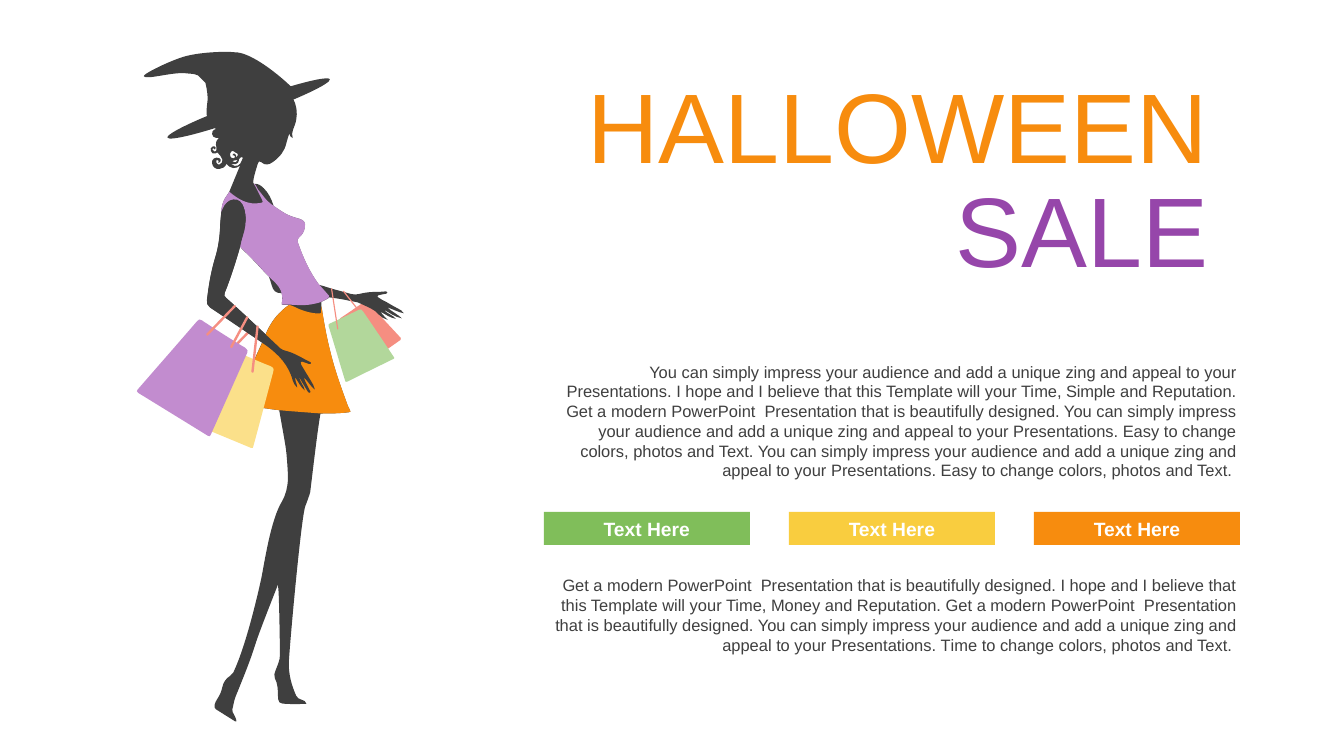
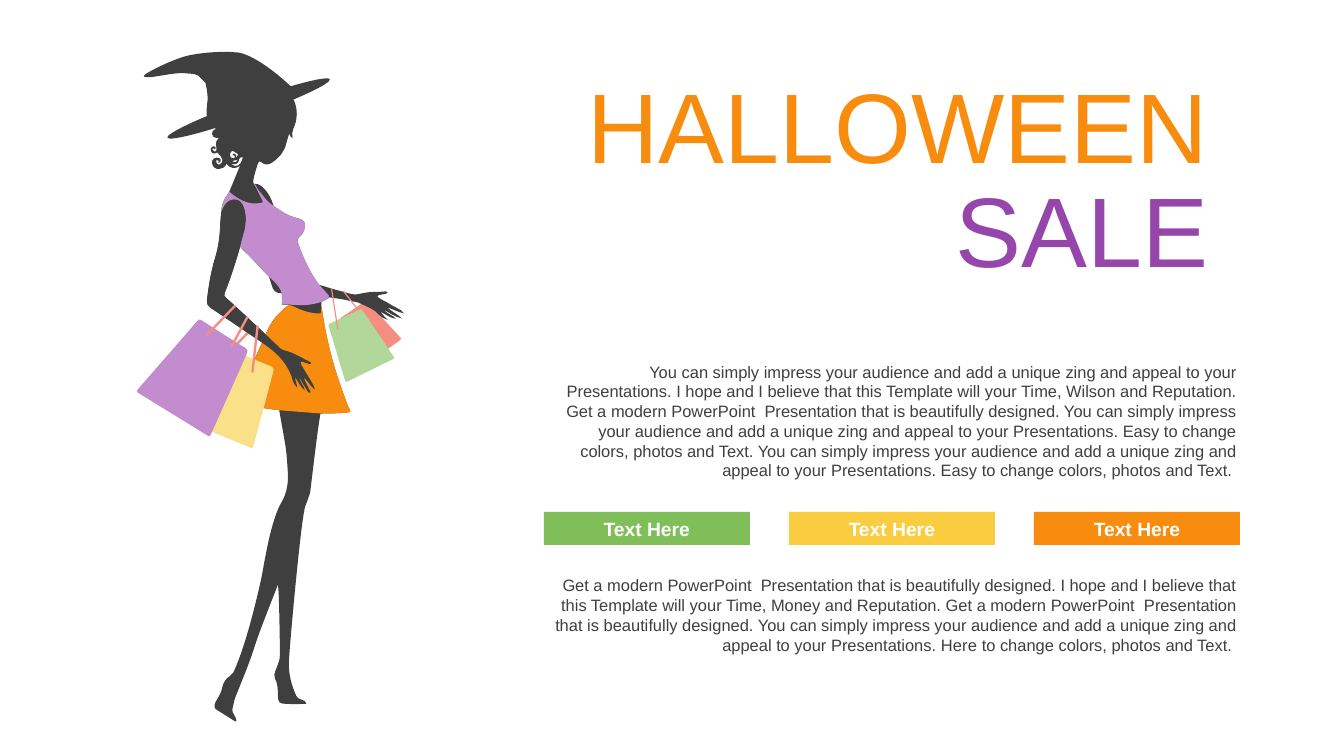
Simple: Simple -> Wilson
Presentations Time: Time -> Here
